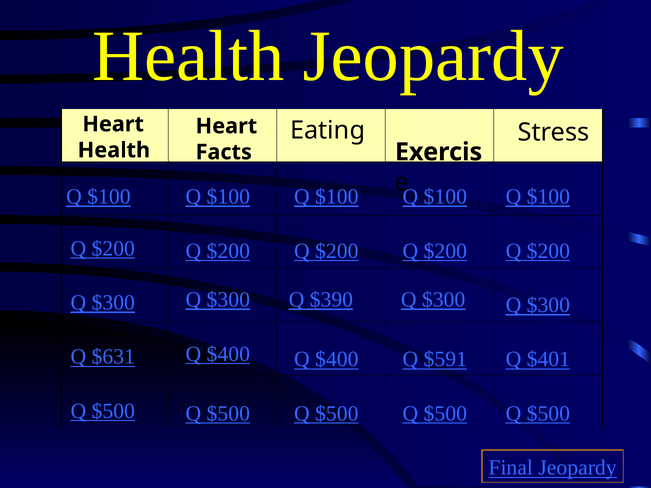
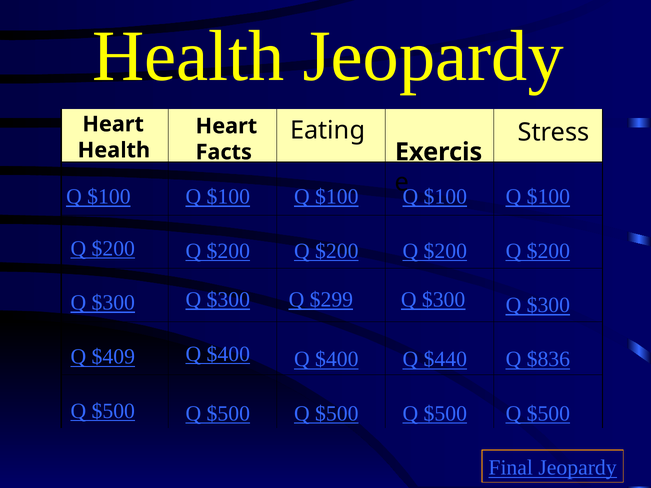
$390: $390 -> $299
$591: $591 -> $440
$401: $401 -> $836
$631: $631 -> $409
